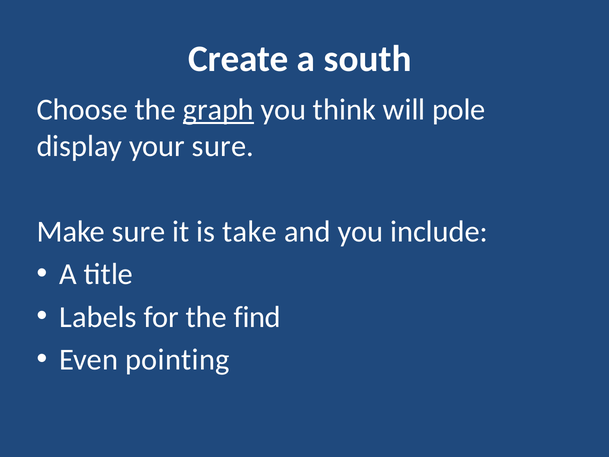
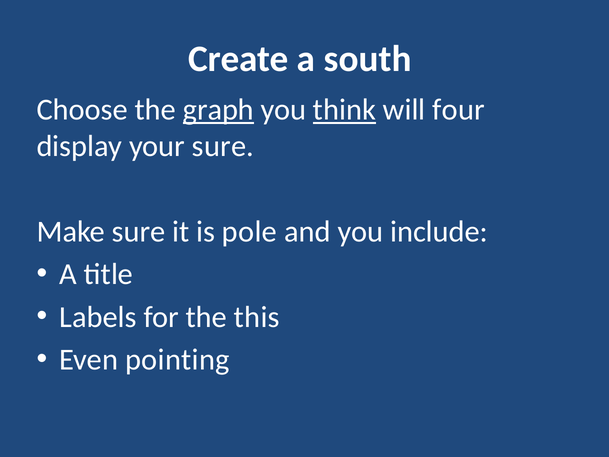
think underline: none -> present
pole: pole -> four
take: take -> pole
find: find -> this
